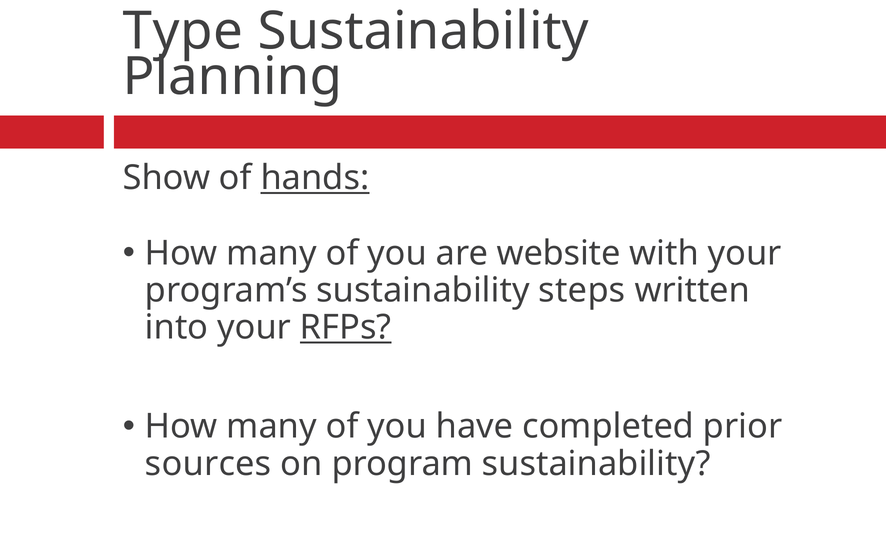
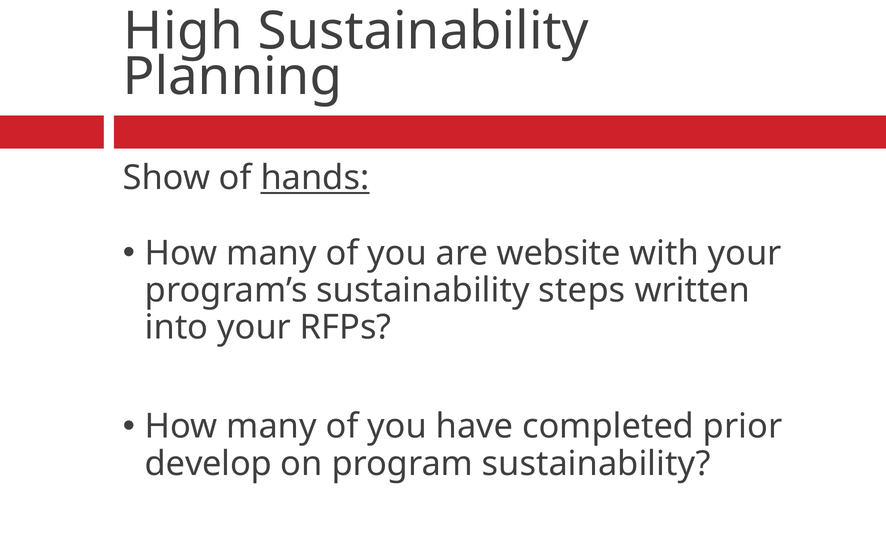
Type: Type -> High
RFPs underline: present -> none
sources: sources -> develop
